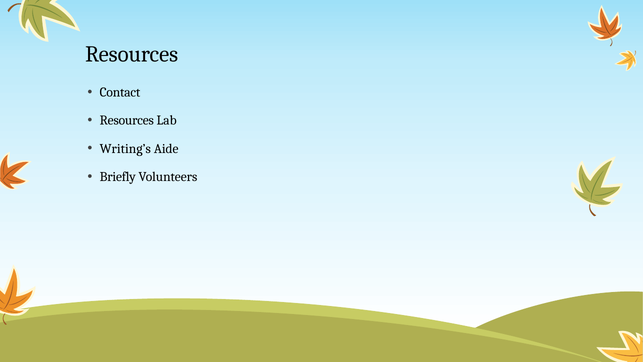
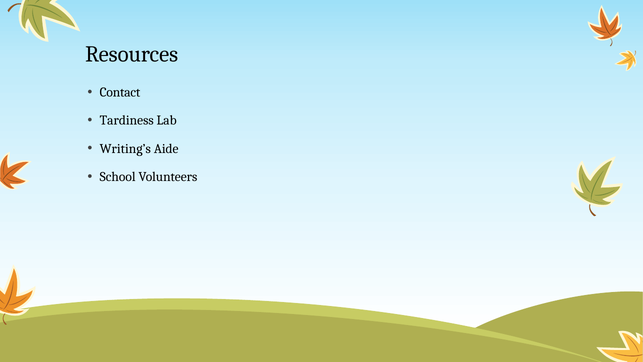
Resources at (127, 120): Resources -> Tardiness
Briefly: Briefly -> School
